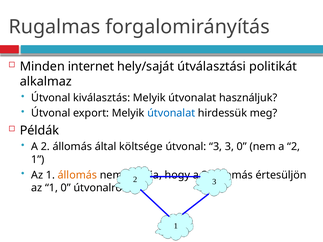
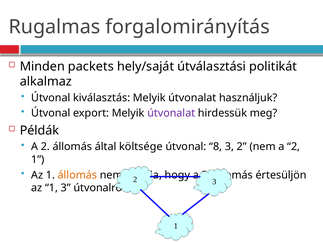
internet: internet -> packets
útvonalat at (171, 113) colour: blue -> purple
útvonal 3: 3 -> 8
3 0: 0 -> 2
1 0: 0 -> 3
